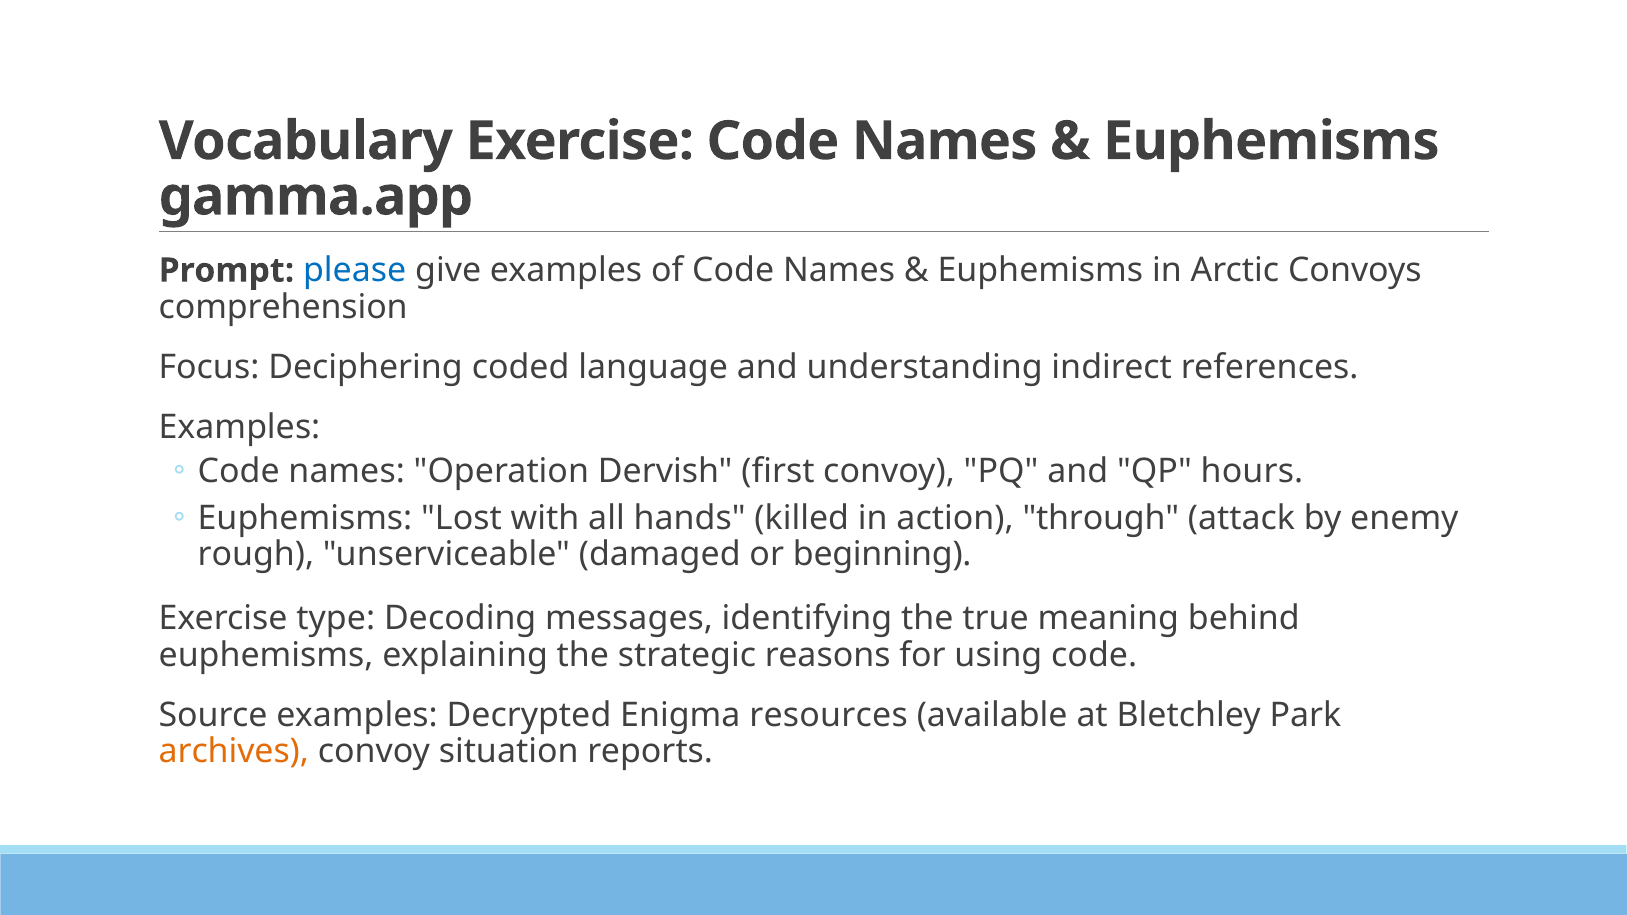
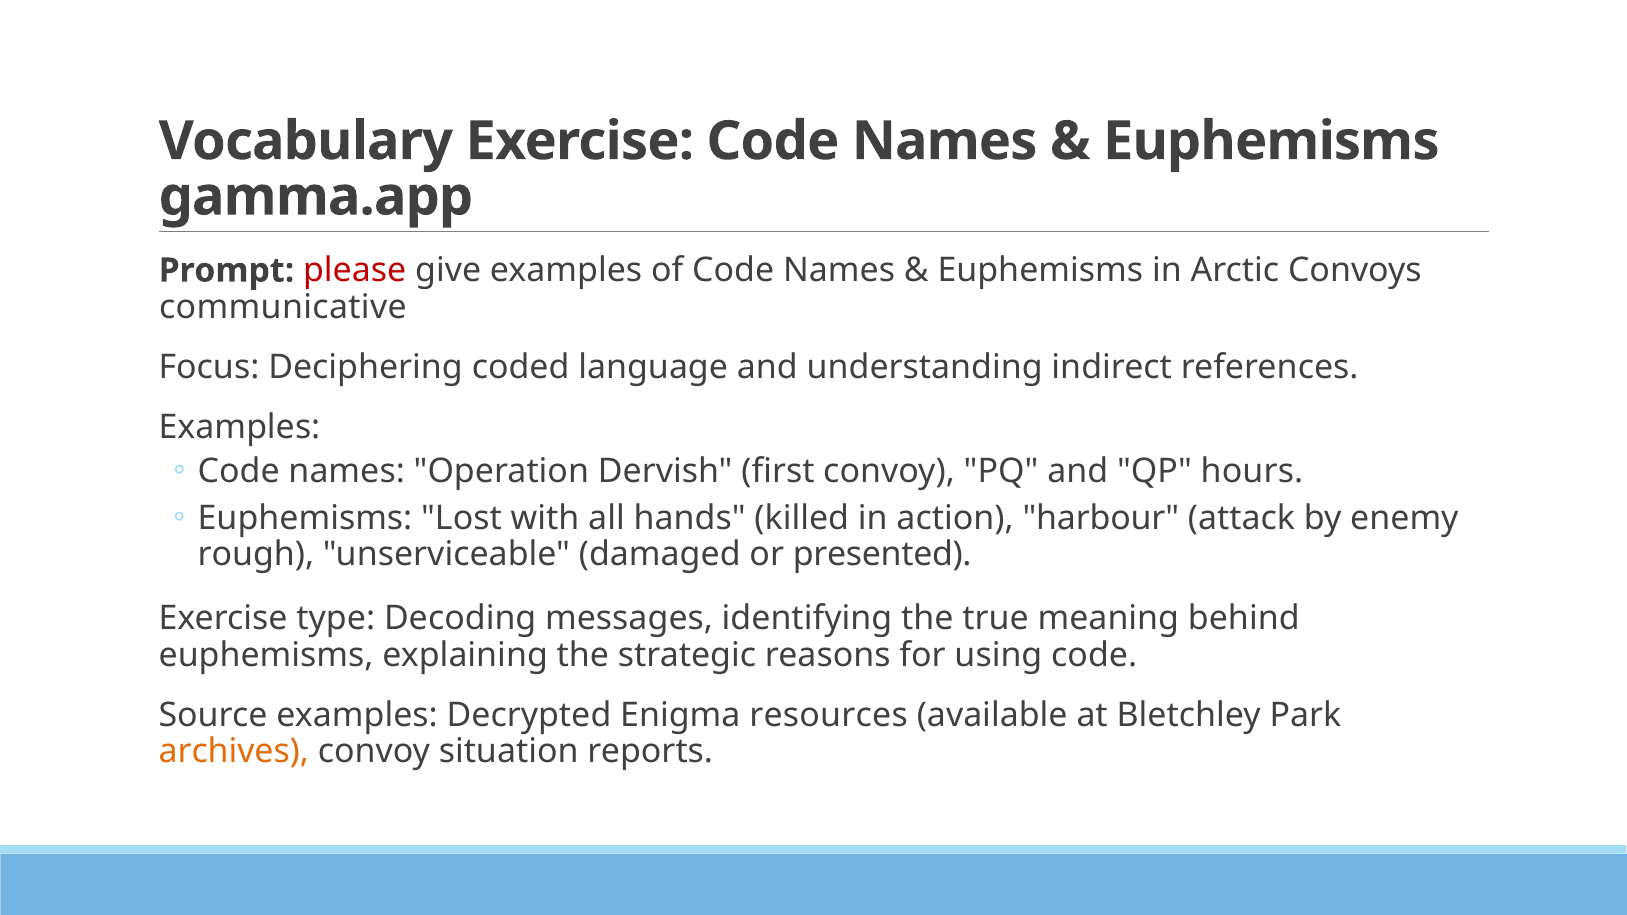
please colour: blue -> red
comprehension: comprehension -> communicative
through: through -> harbour
beginning: beginning -> presented
